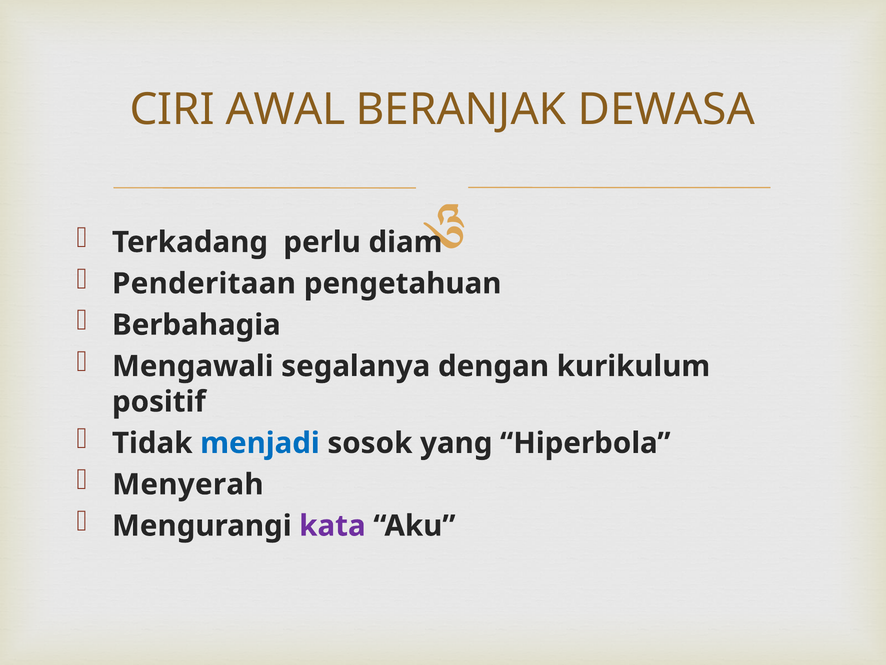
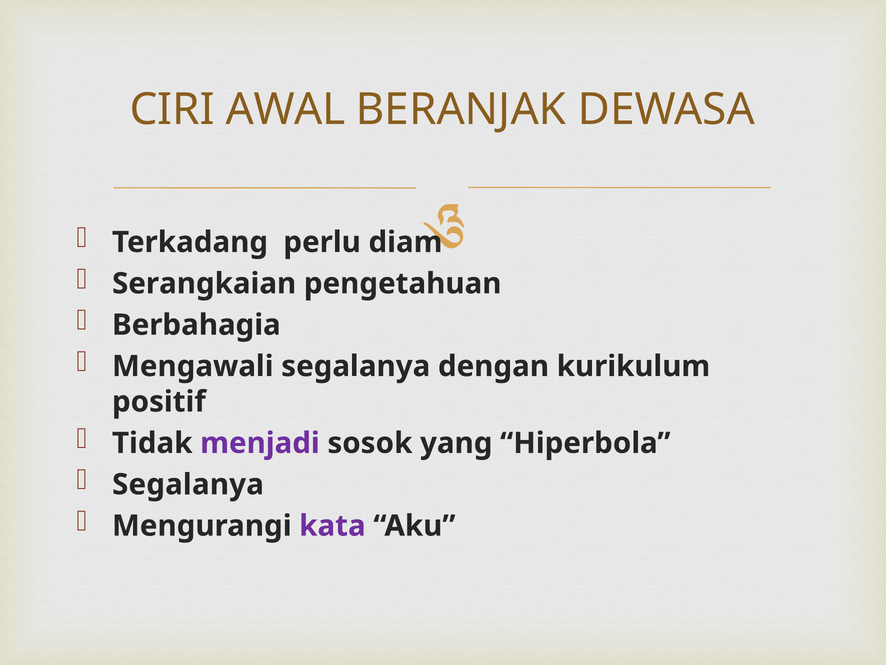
Penderitaan: Penderitaan -> Serangkaian
menjadi colour: blue -> purple
Menyerah at (188, 484): Menyerah -> Segalanya
